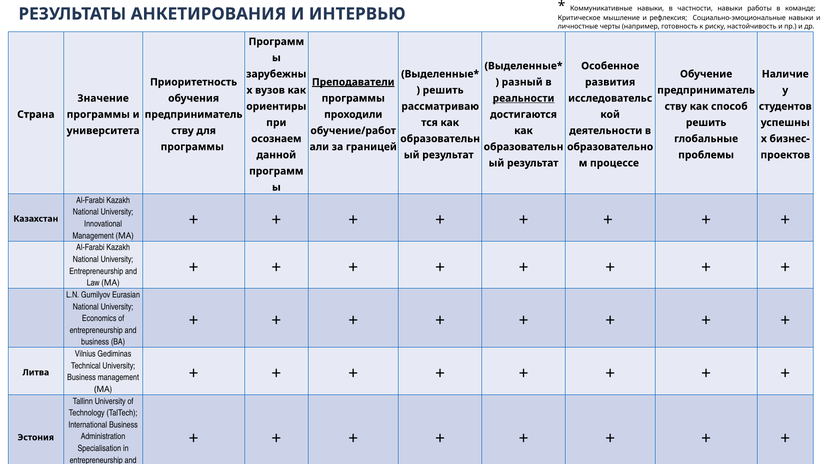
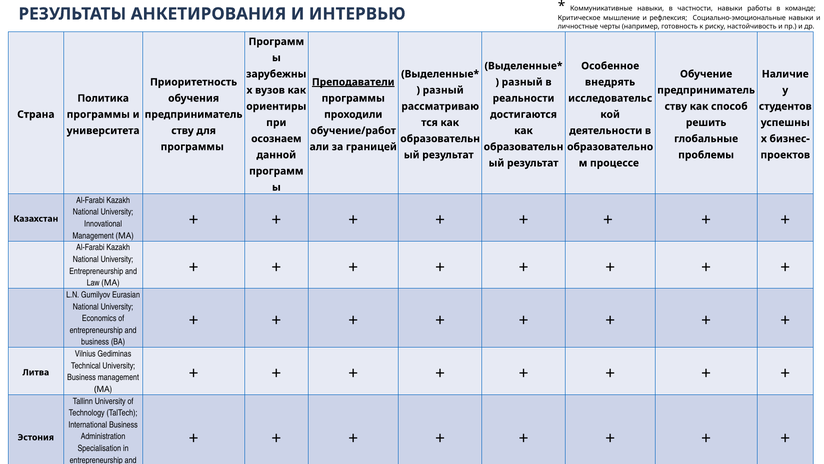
развития: развития -> внедрять
решить at (443, 90): решить -> разный
Значение: Значение -> Политика
реальности underline: present -> none
